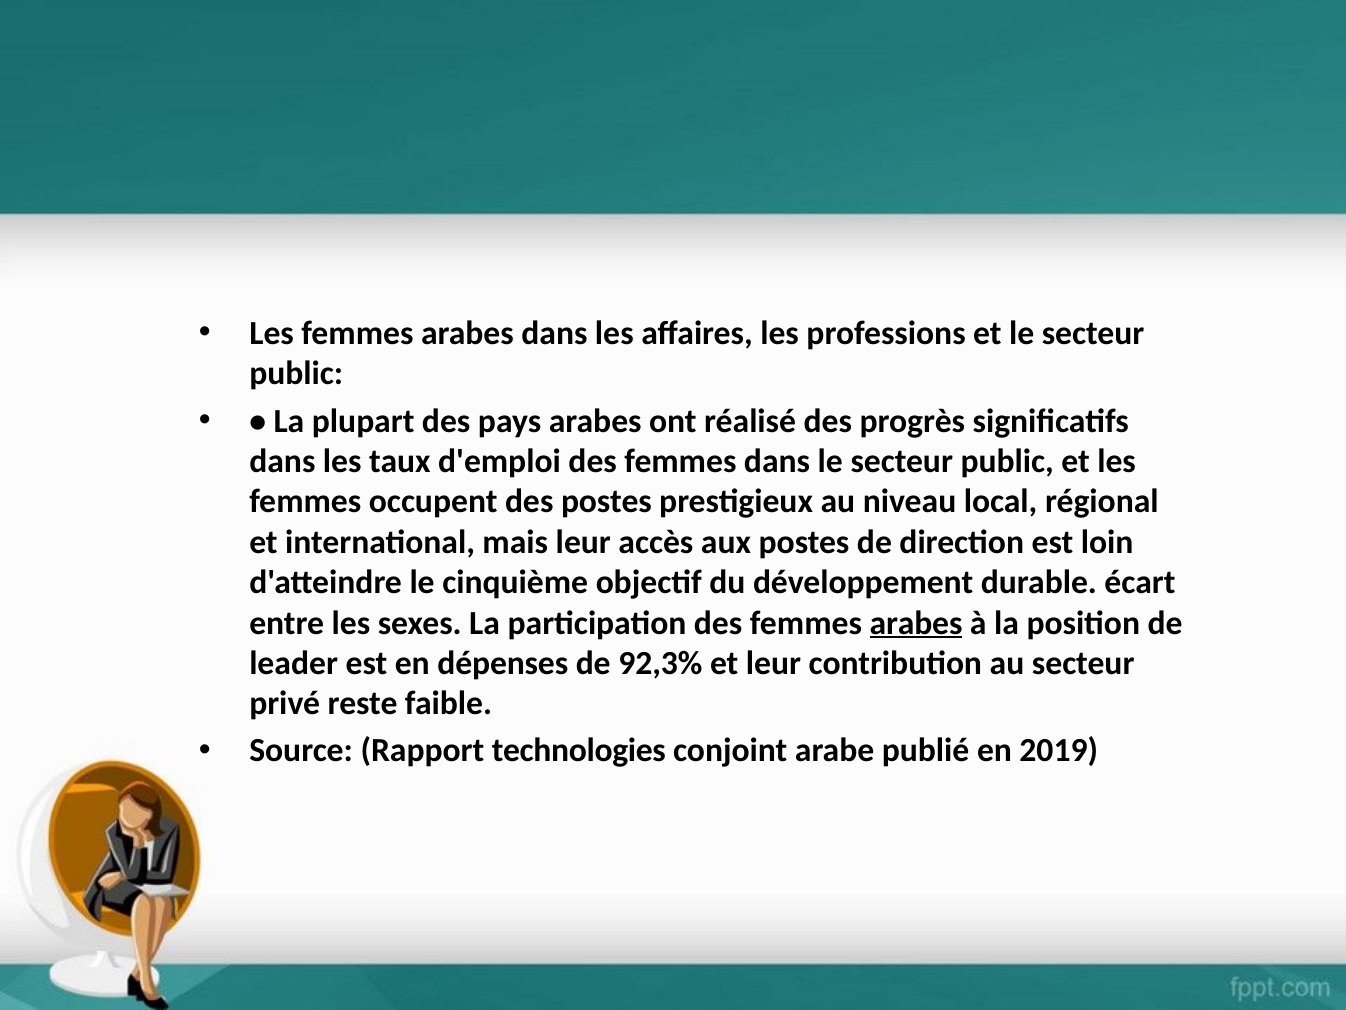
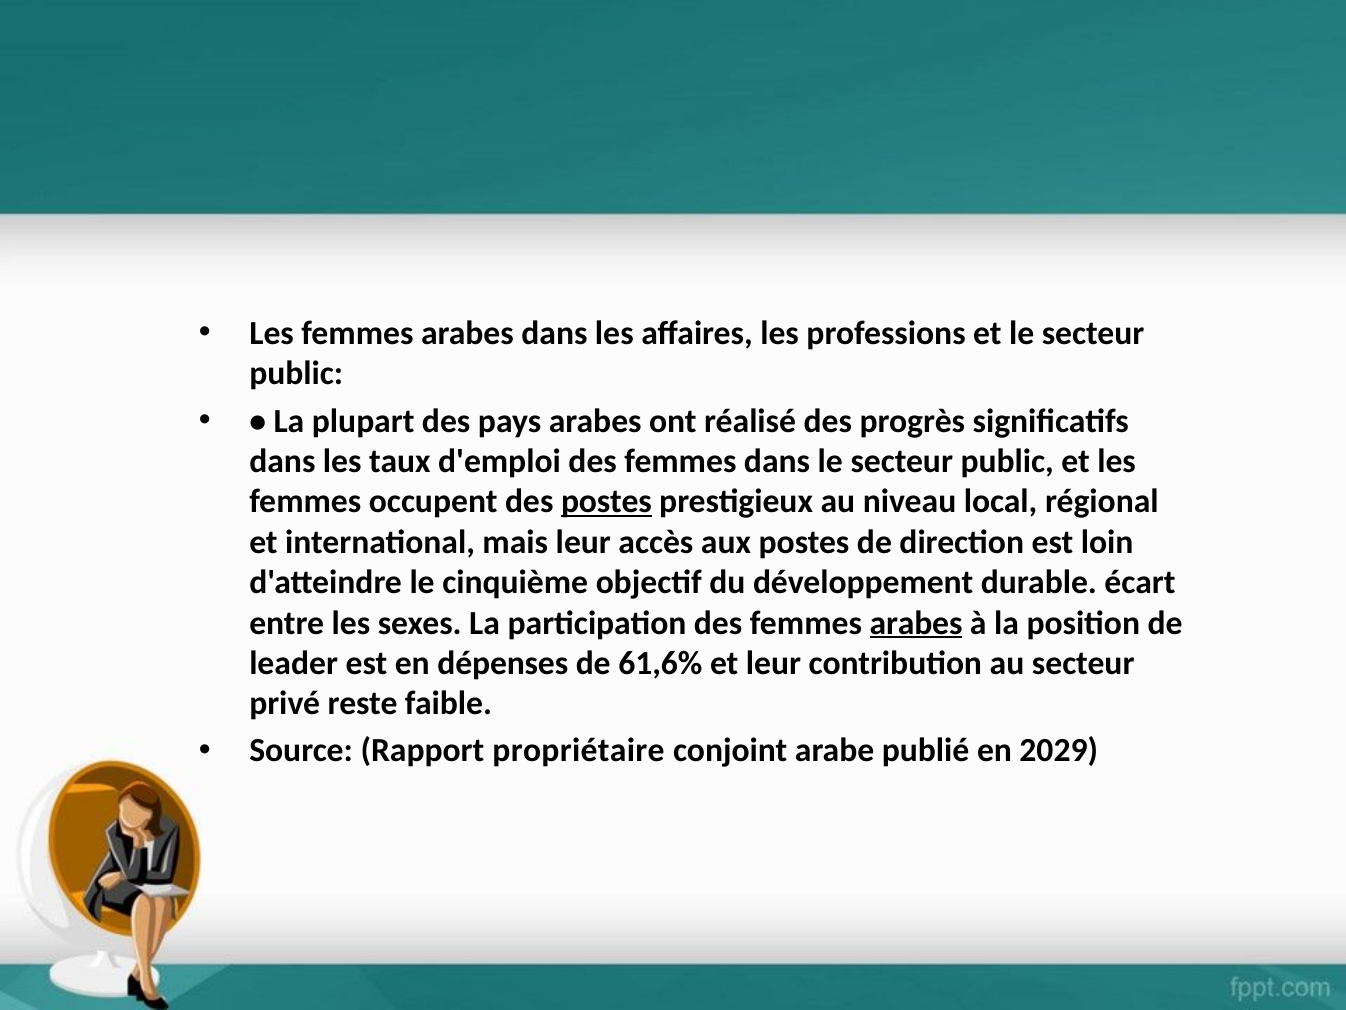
postes at (606, 501) underline: none -> present
92,3%: 92,3% -> 61,6%
technologies: technologies -> propriétaire
2019: 2019 -> 2029
